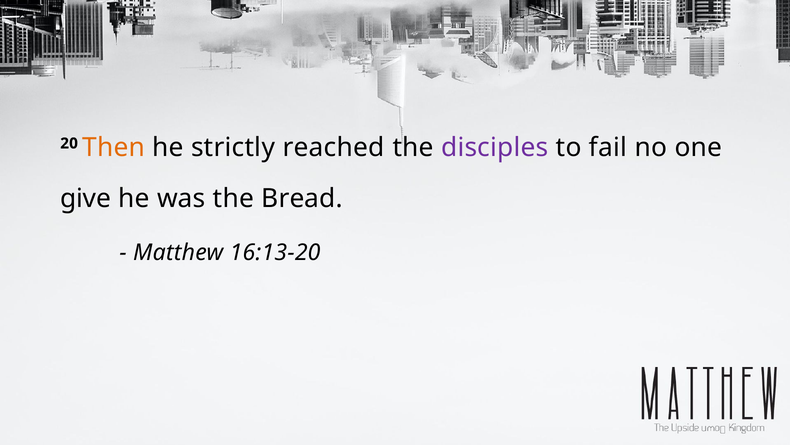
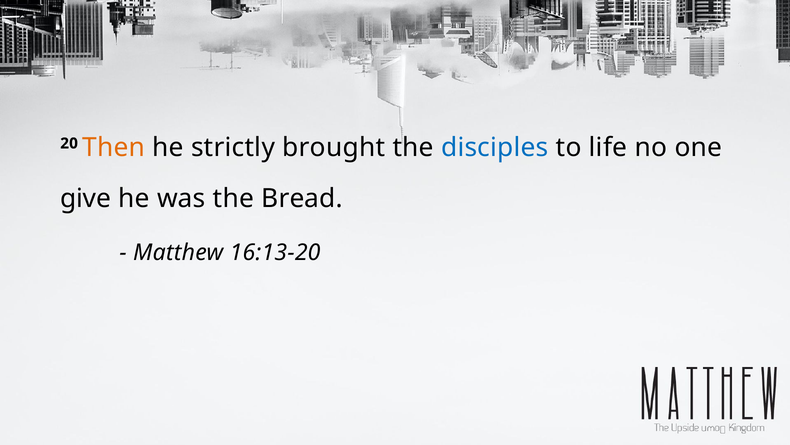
reached: reached -> brought
disciples colour: purple -> blue
fail: fail -> life
